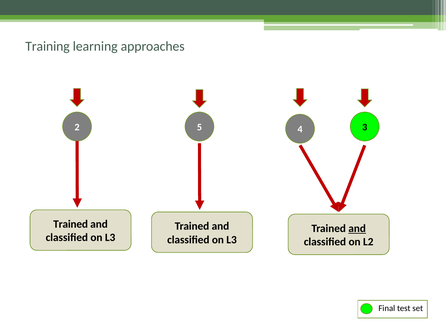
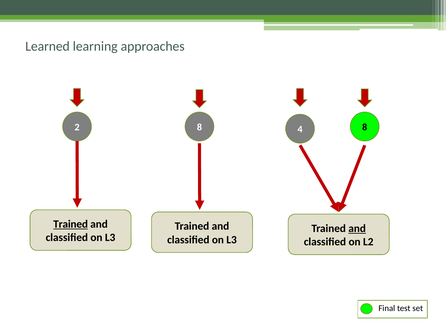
Training: Training -> Learned
2 5: 5 -> 8
4 3: 3 -> 8
Trained at (71, 224) underline: none -> present
